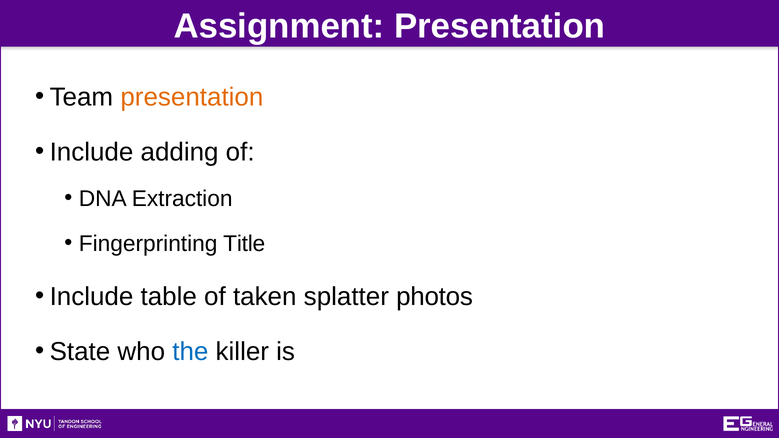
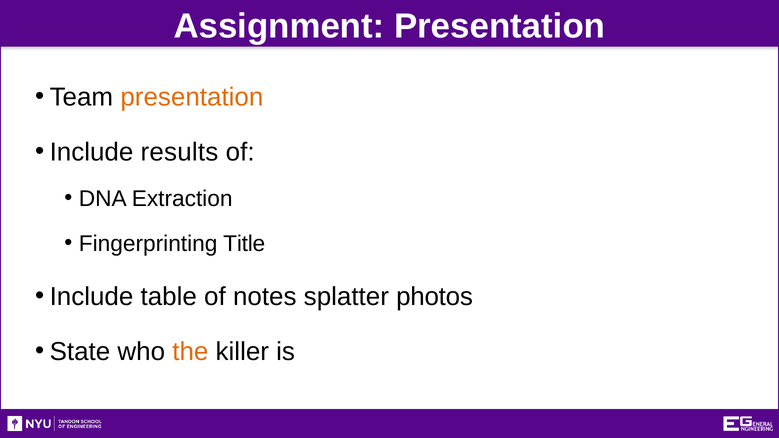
adding: adding -> results
taken: taken -> notes
the colour: blue -> orange
